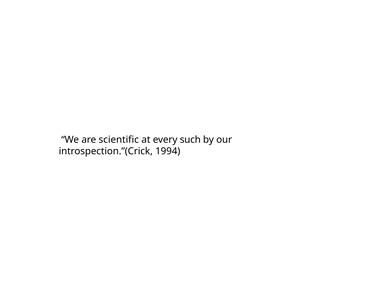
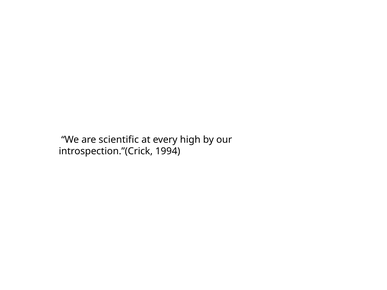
such: such -> high
